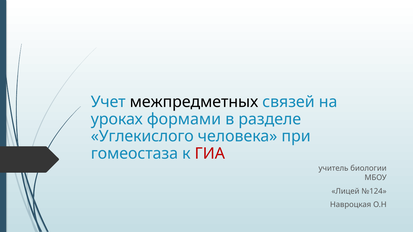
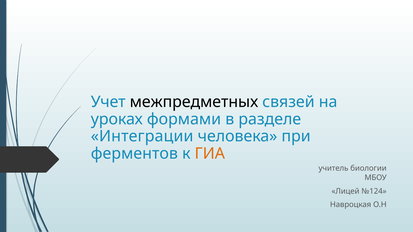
Углекислого: Углекислого -> Интеграции
гомеостаза: гомеостаза -> ферментов
ГИА colour: red -> orange
